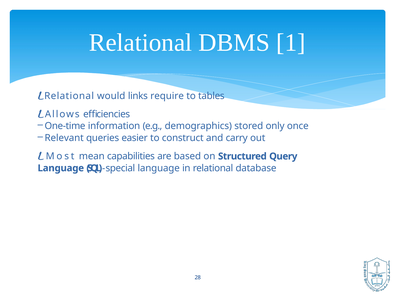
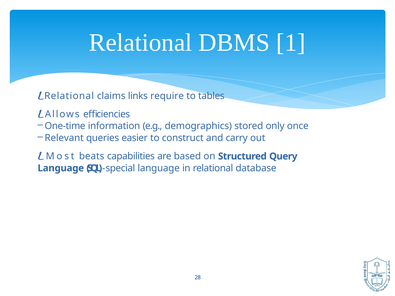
would: would -> claims
mean: mean -> beats
